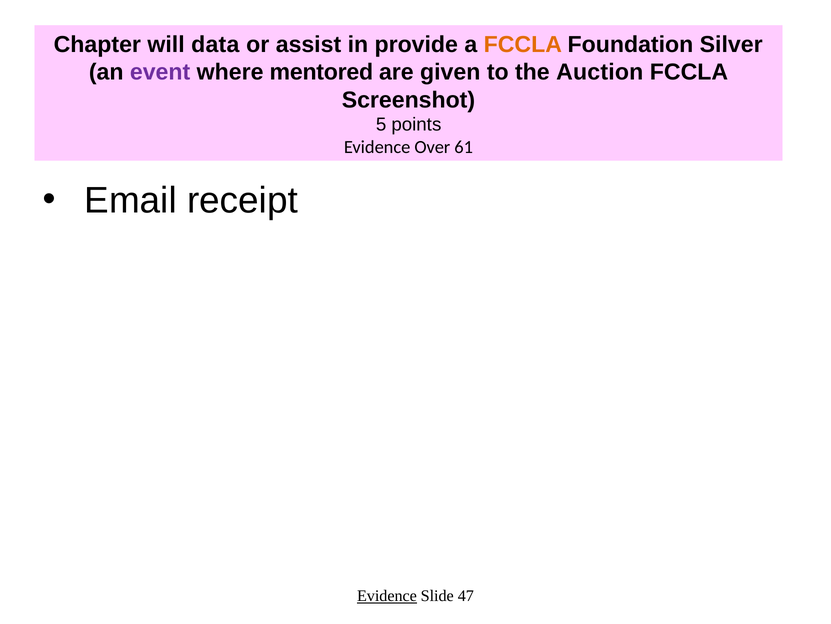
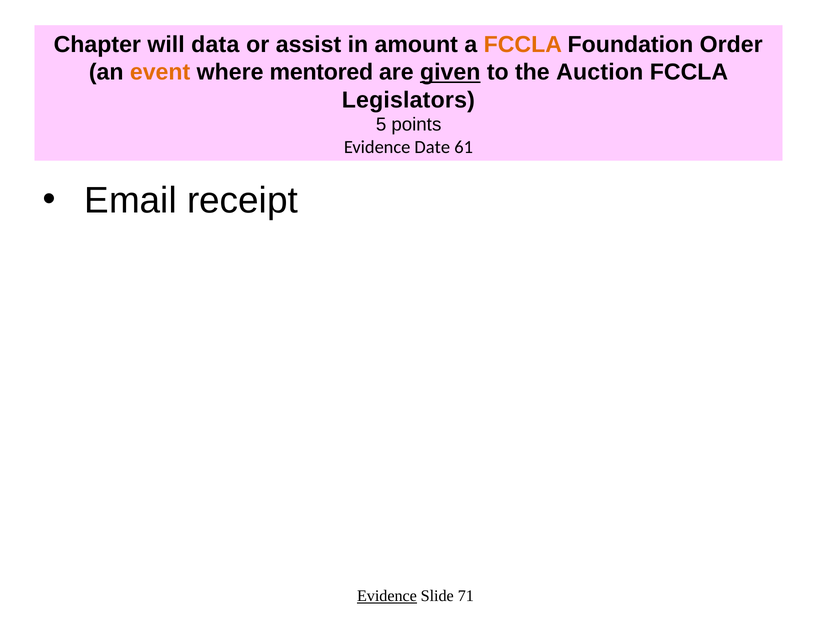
provide: provide -> amount
Silver: Silver -> Order
event colour: purple -> orange
given underline: none -> present
Screenshot: Screenshot -> Legislators
Over: Over -> Date
47: 47 -> 71
